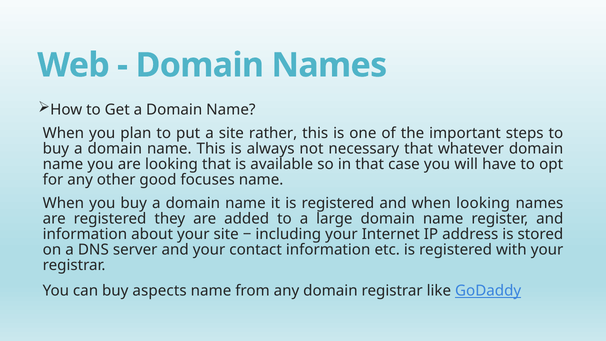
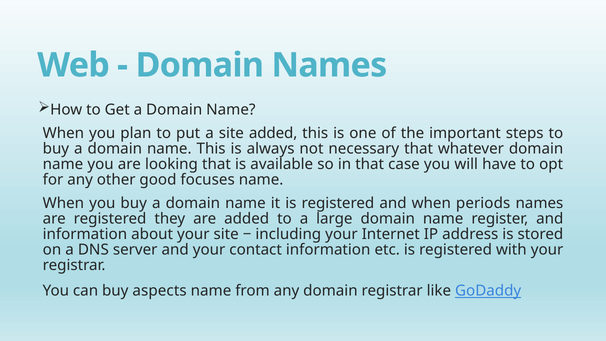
site rather: rather -> added
when looking: looking -> periods
